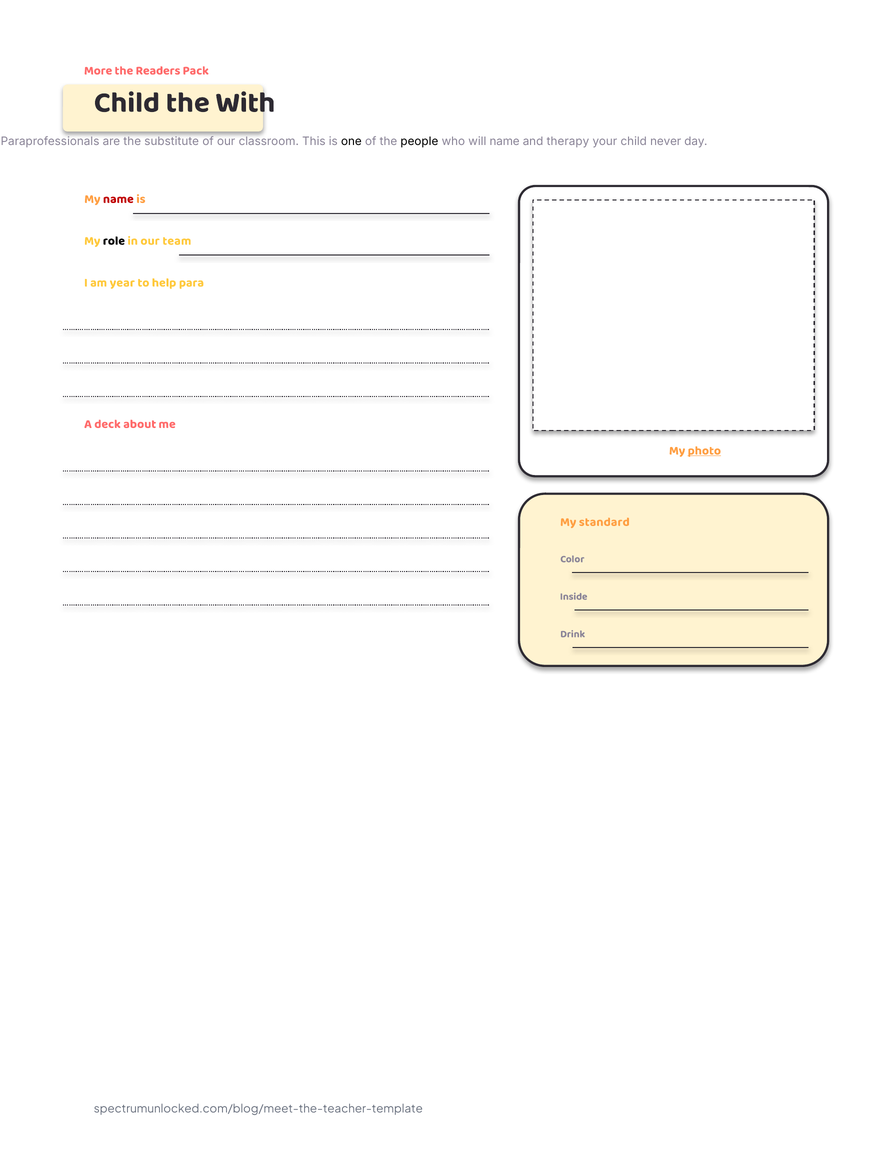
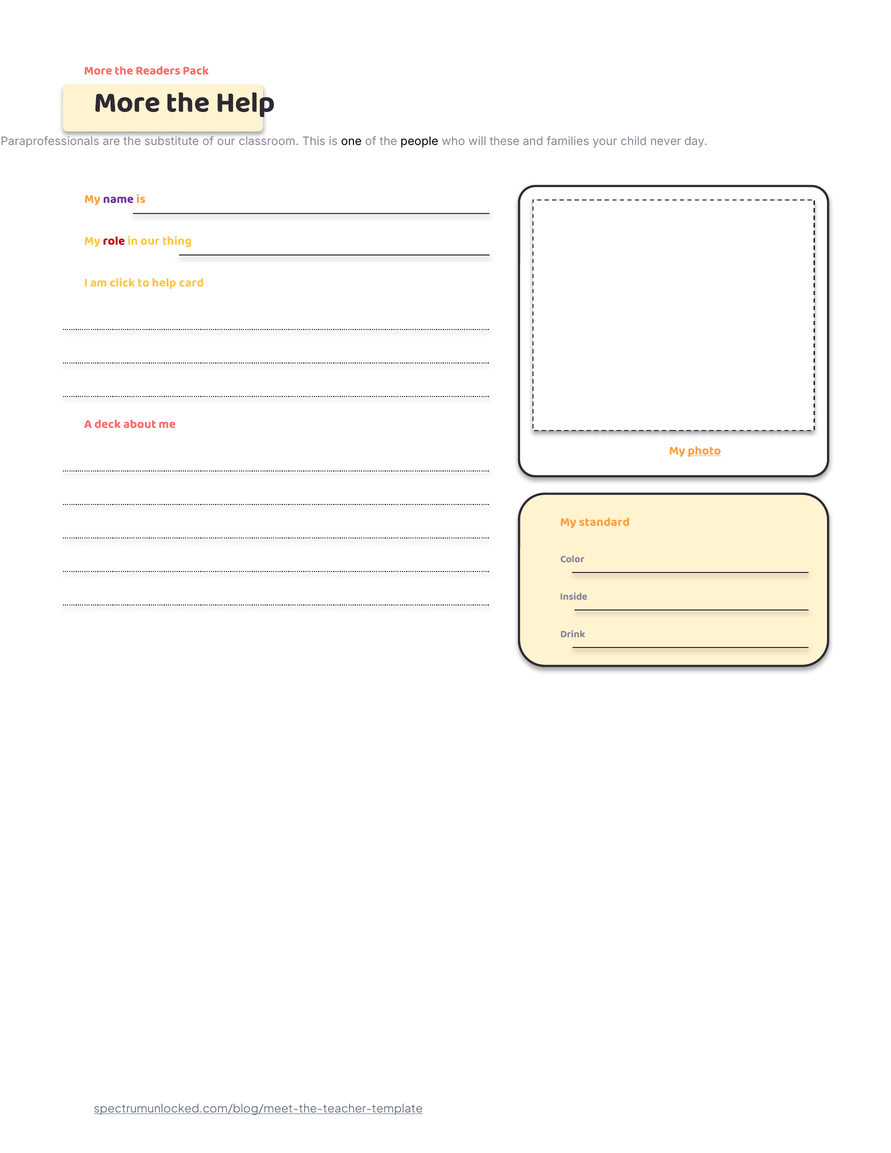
Child at (127, 102): Child -> More
the With: With -> Help
will name: name -> these
therapy: therapy -> families
name at (118, 199) colour: red -> purple
role colour: black -> red
team: team -> thing
year: year -> click
para: para -> card
spectrumunlocked.com/blog/meet-the-teacher-template underline: none -> present
